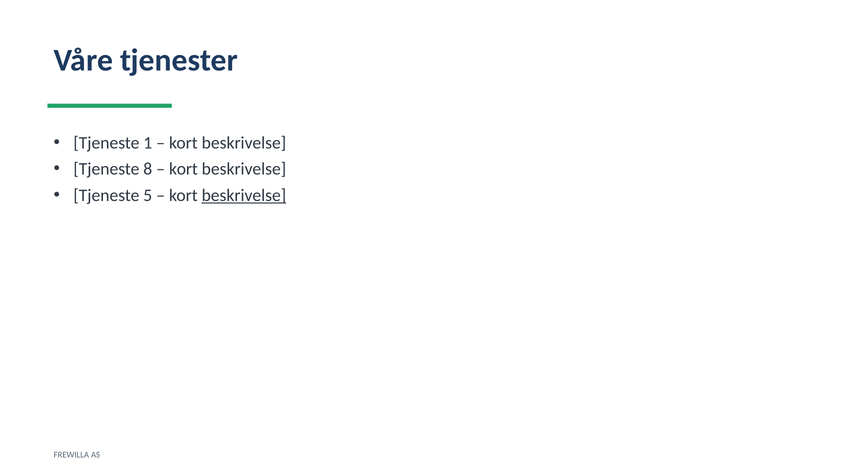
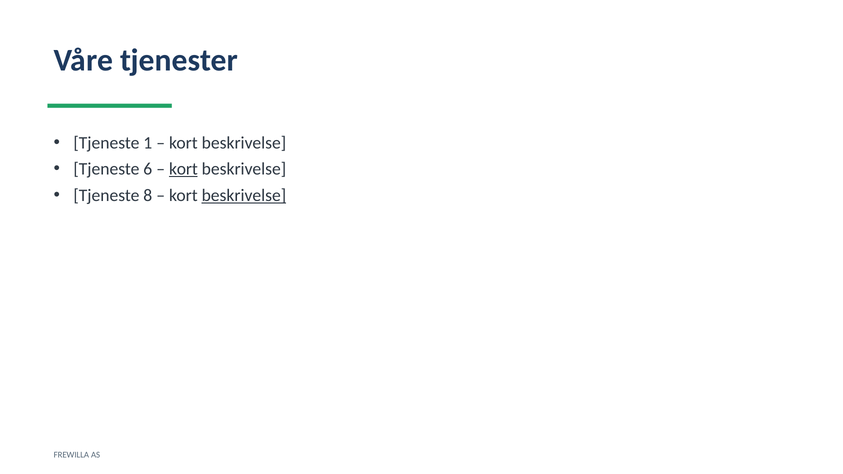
8: 8 -> 6
kort at (183, 169) underline: none -> present
5: 5 -> 8
